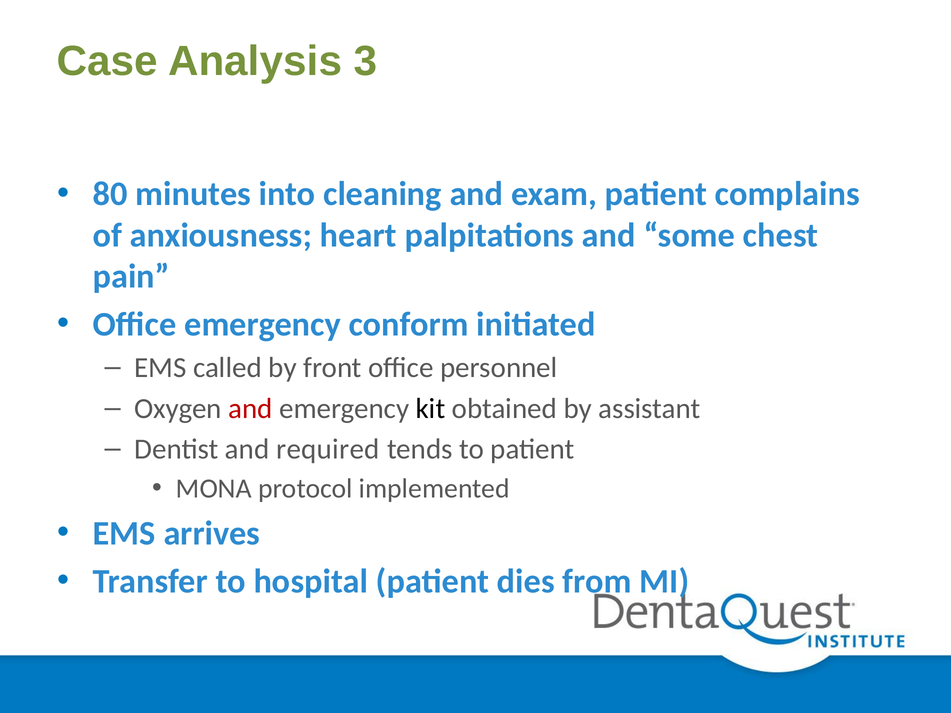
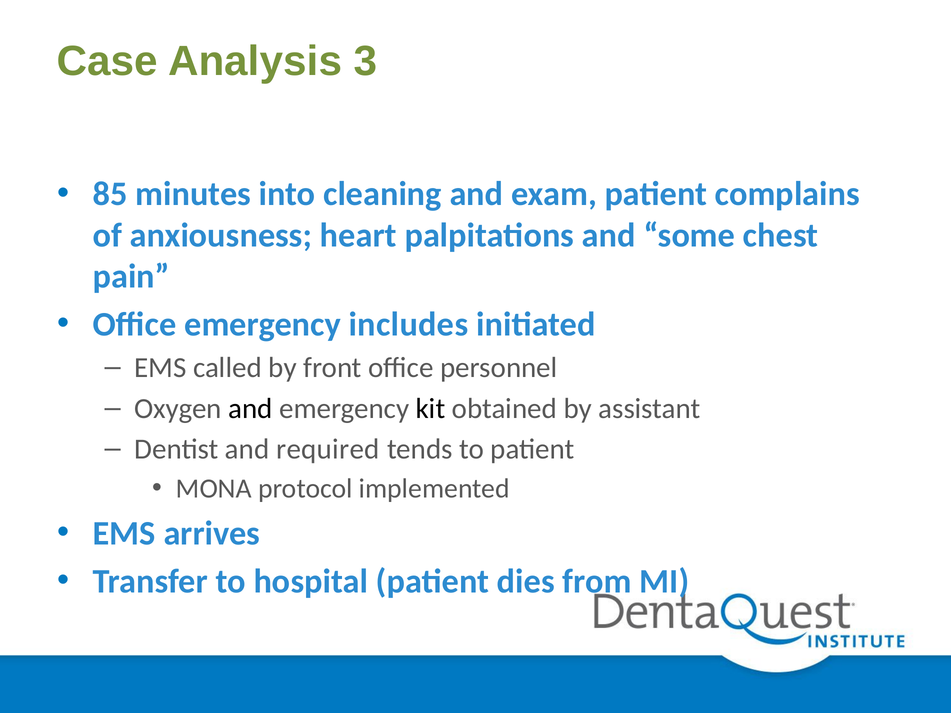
80: 80 -> 85
conform: conform -> includes
and at (250, 409) colour: red -> black
